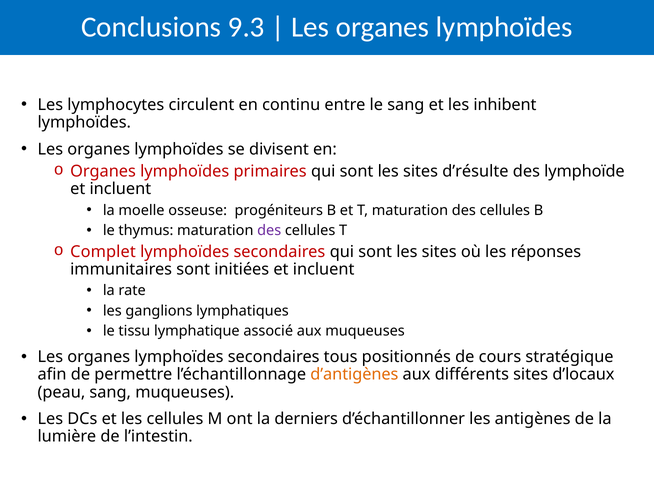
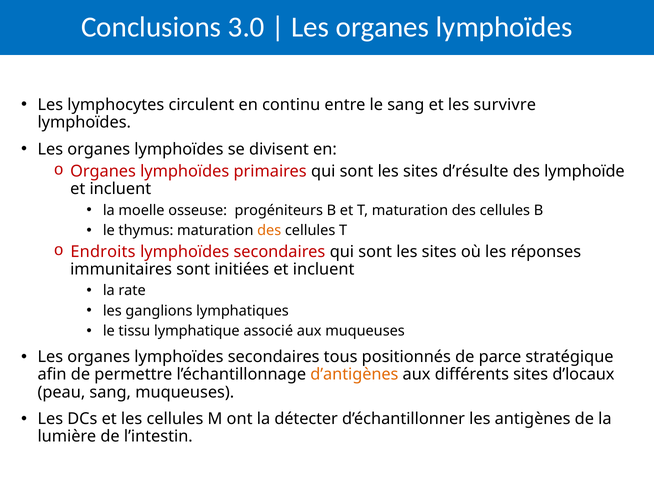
9.3: 9.3 -> 3.0
inhibent: inhibent -> survivre
des at (269, 230) colour: purple -> orange
Complet: Complet -> Endroits
cours: cours -> parce
derniers: derniers -> détecter
